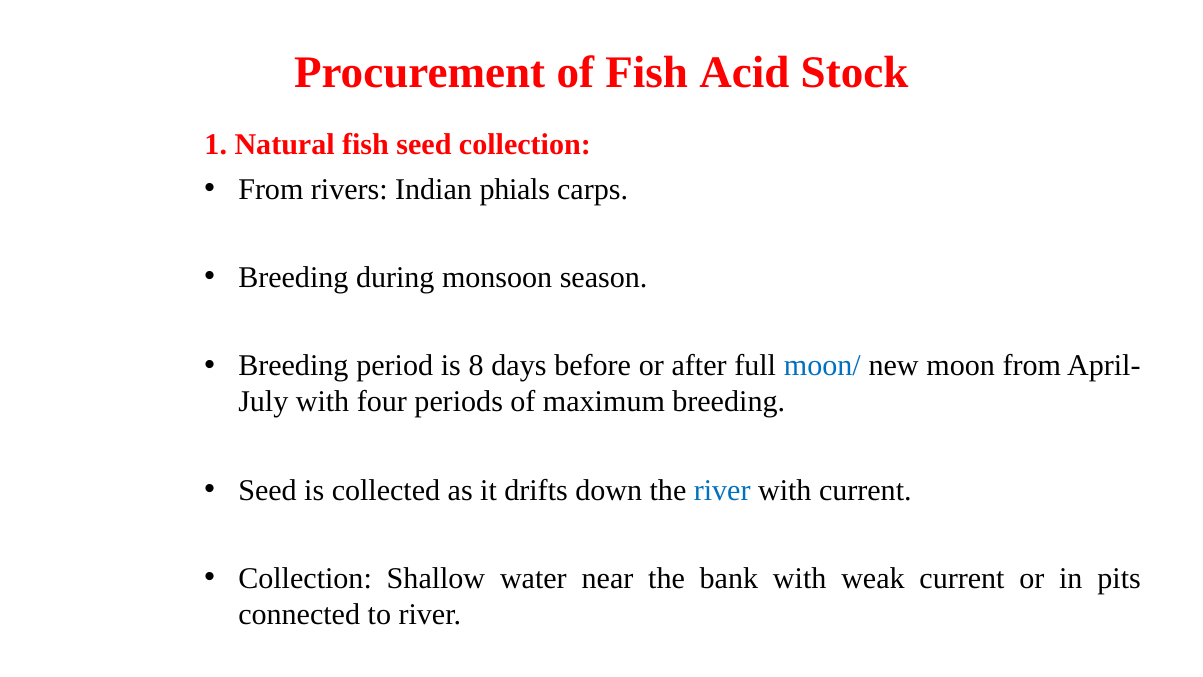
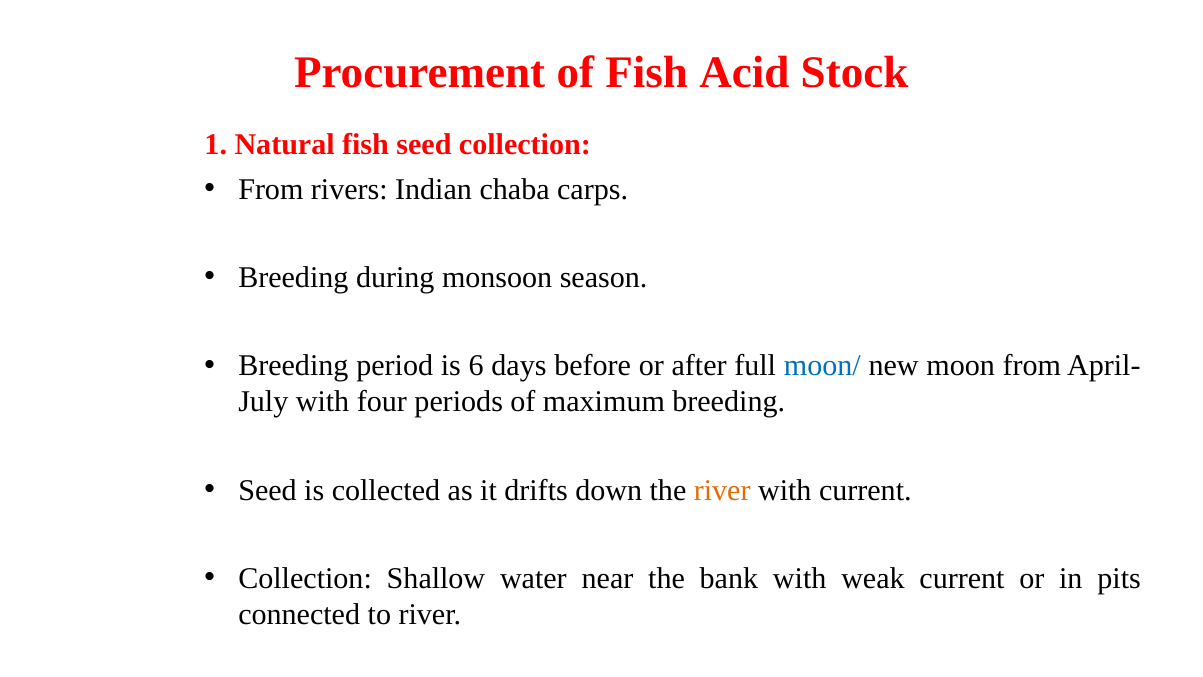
phials: phials -> chaba
8: 8 -> 6
river at (722, 490) colour: blue -> orange
